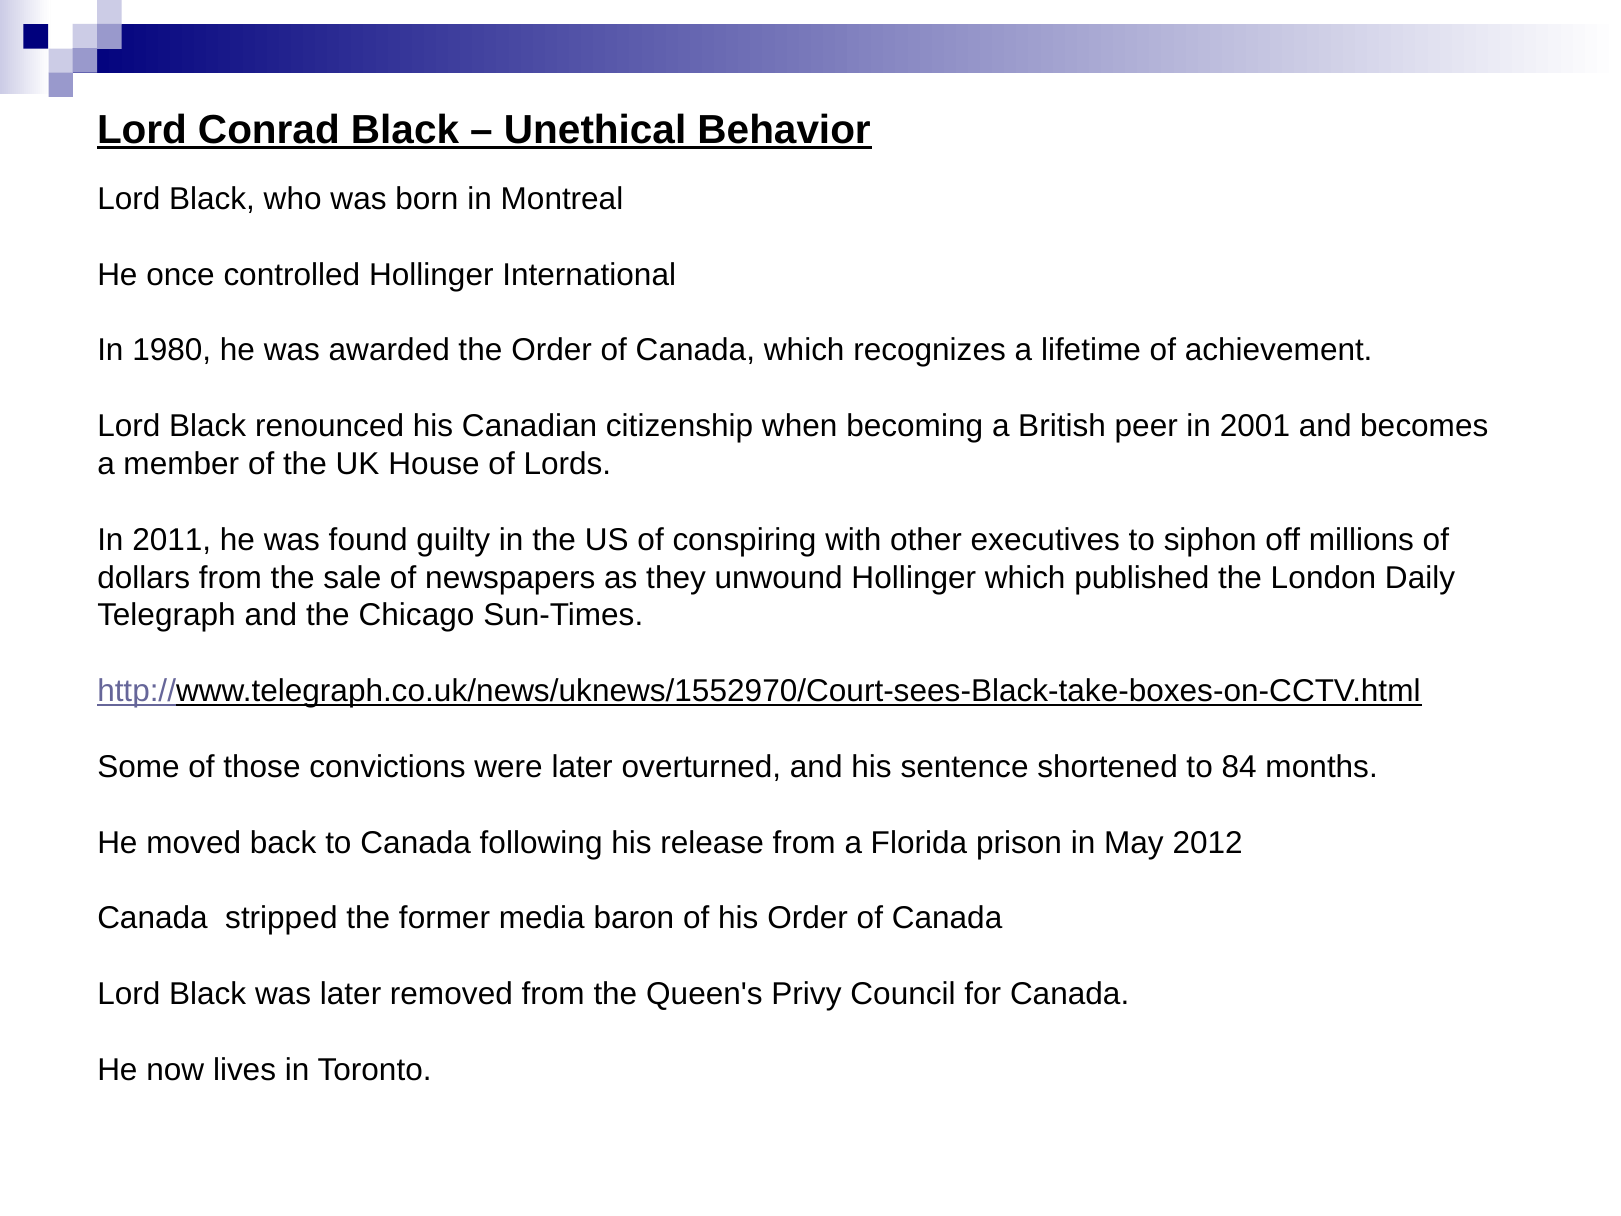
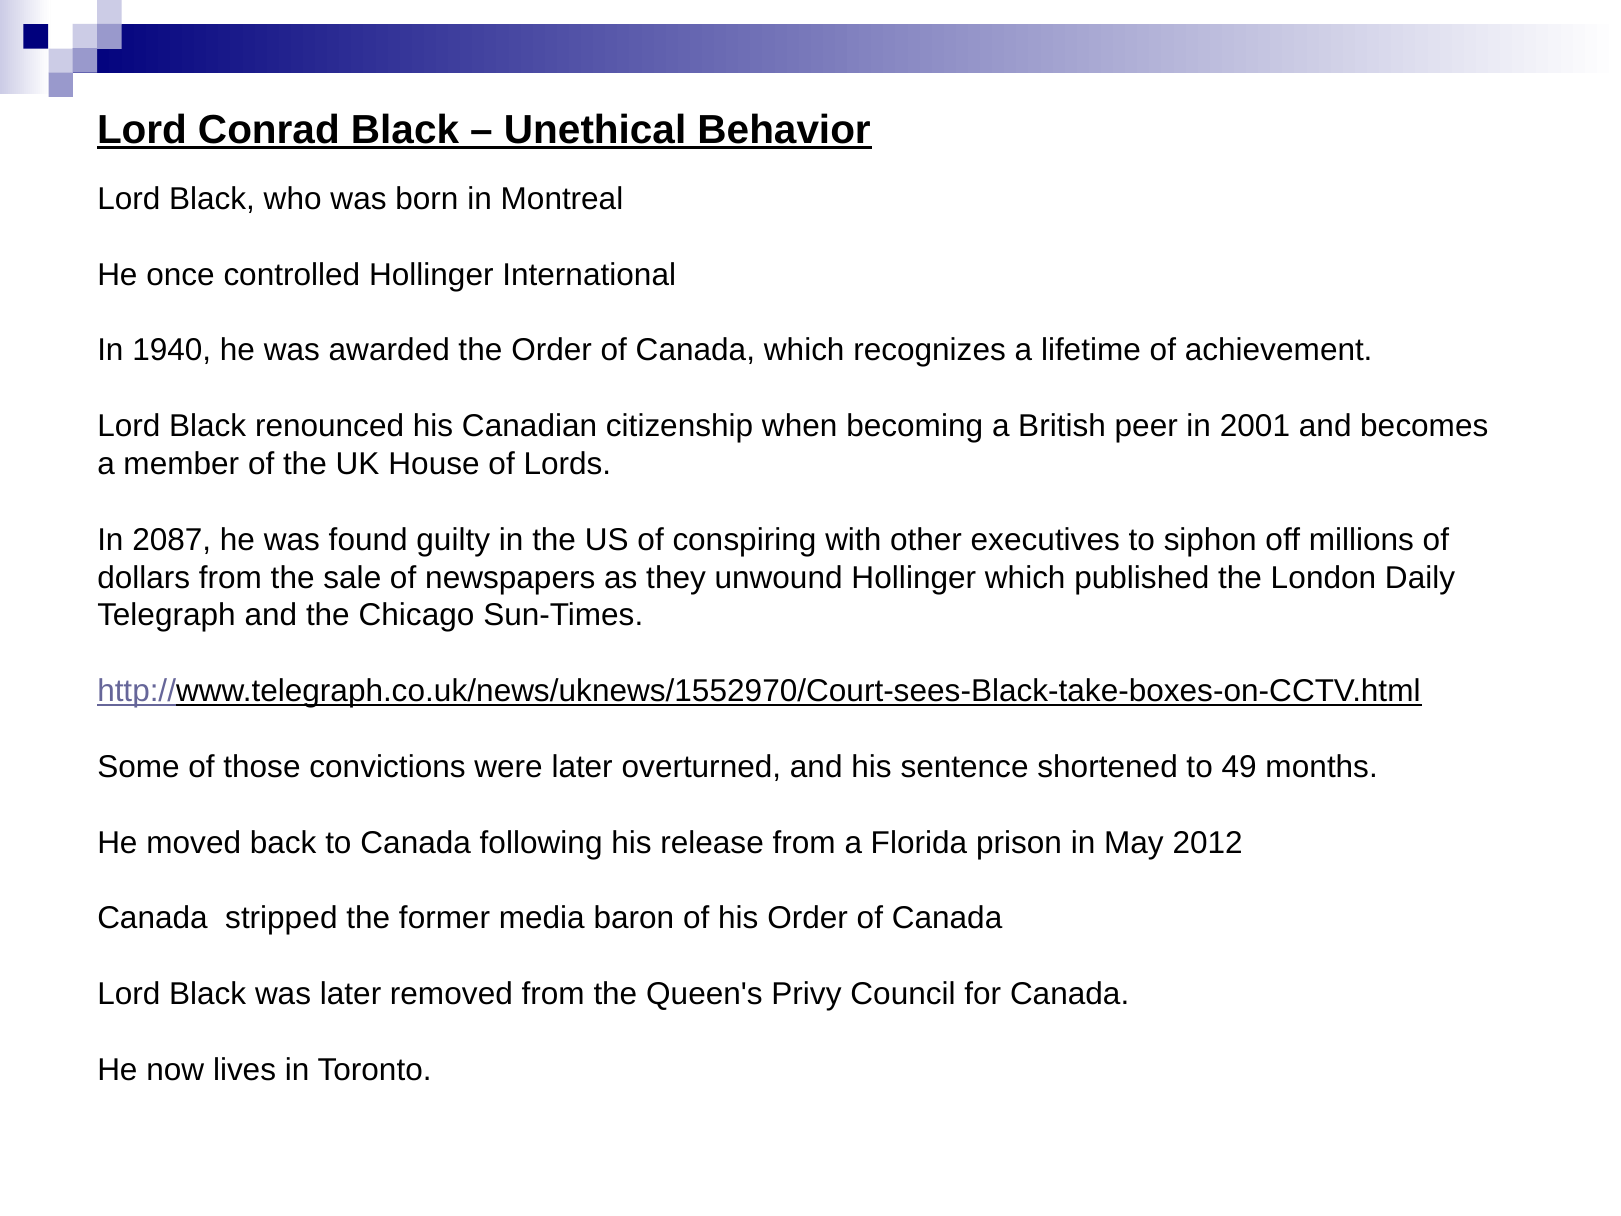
1980: 1980 -> 1940
2011: 2011 -> 2087
84: 84 -> 49
